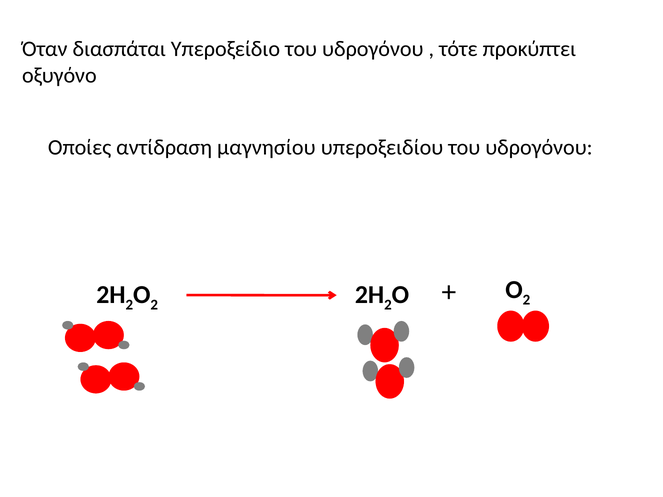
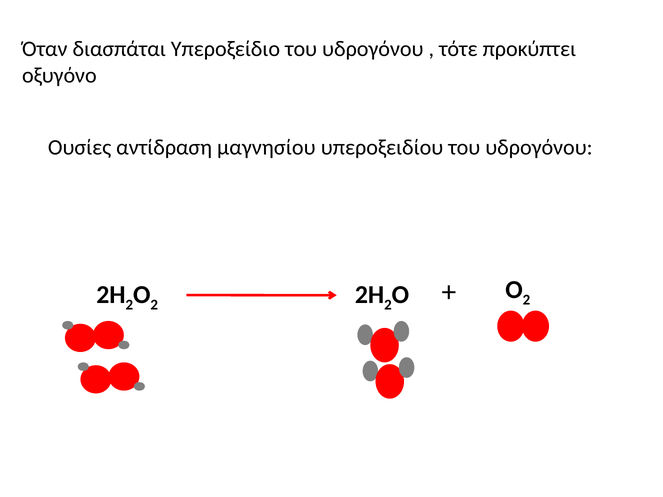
Οποίες: Οποίες -> Ουσίες
